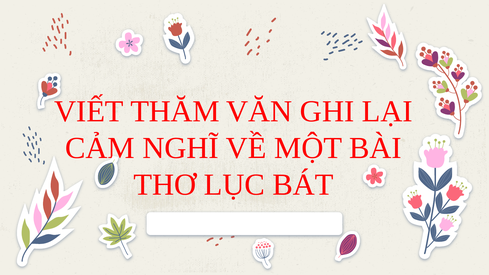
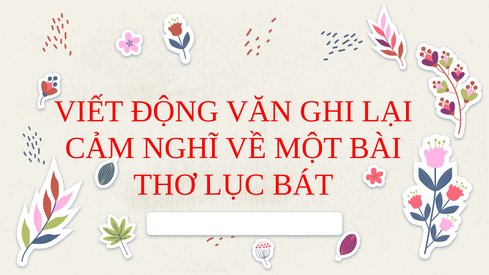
THĂM: THĂM -> ĐỘNG
